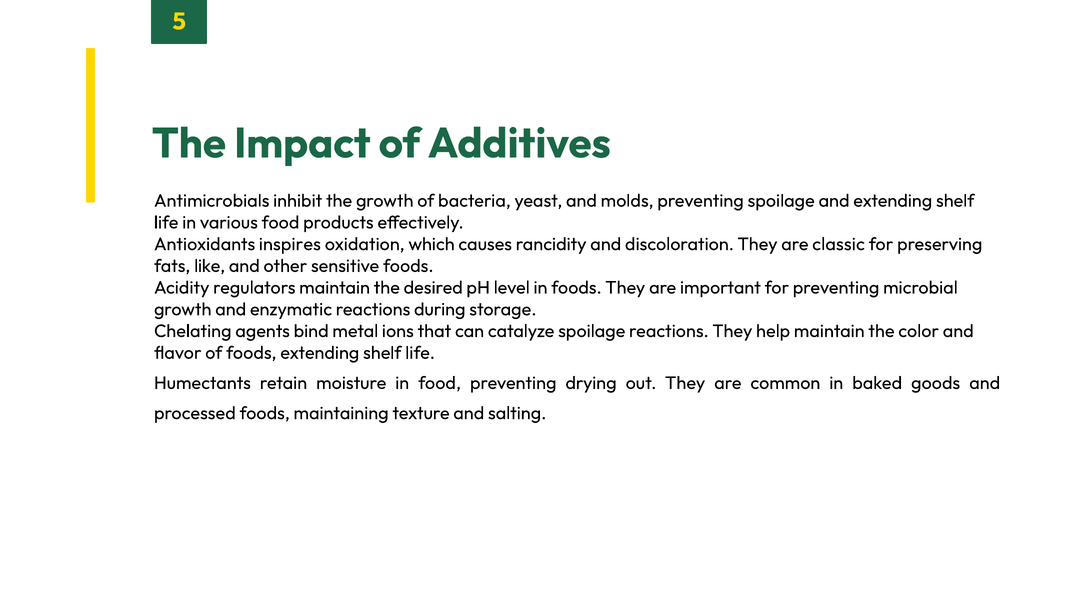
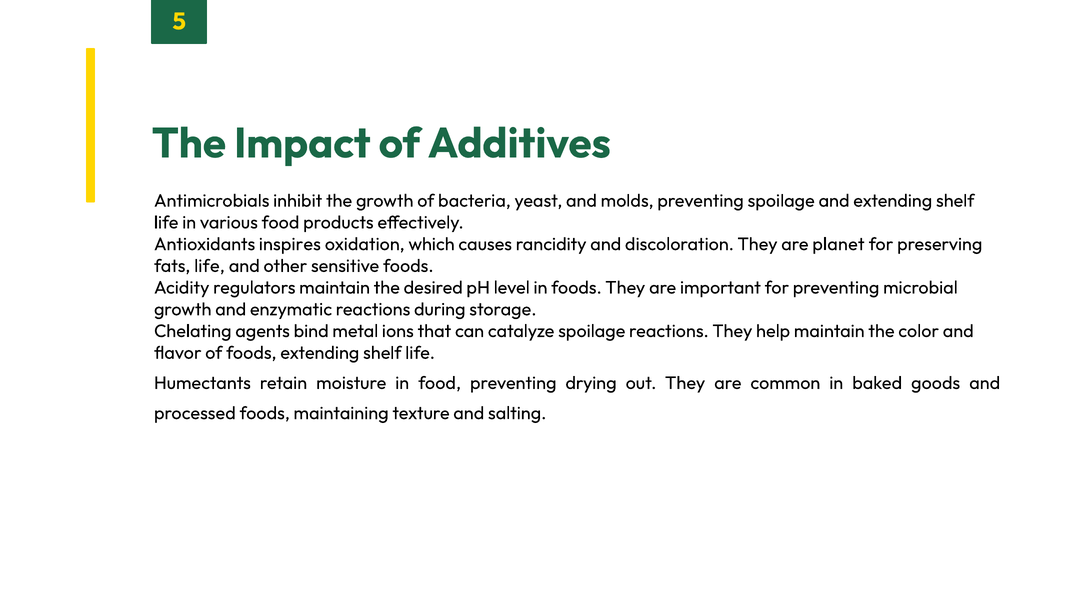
classic: classic -> planet
fats like: like -> life
